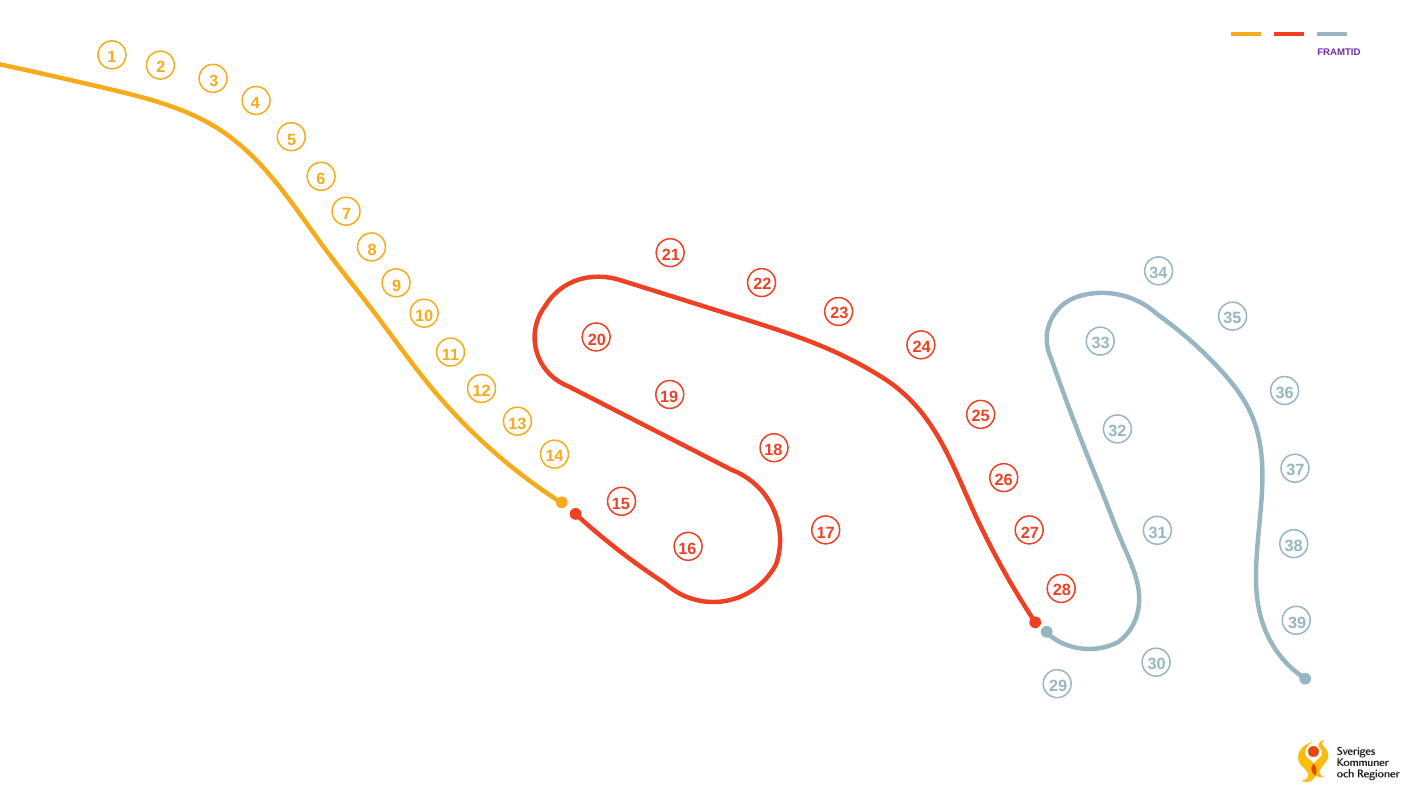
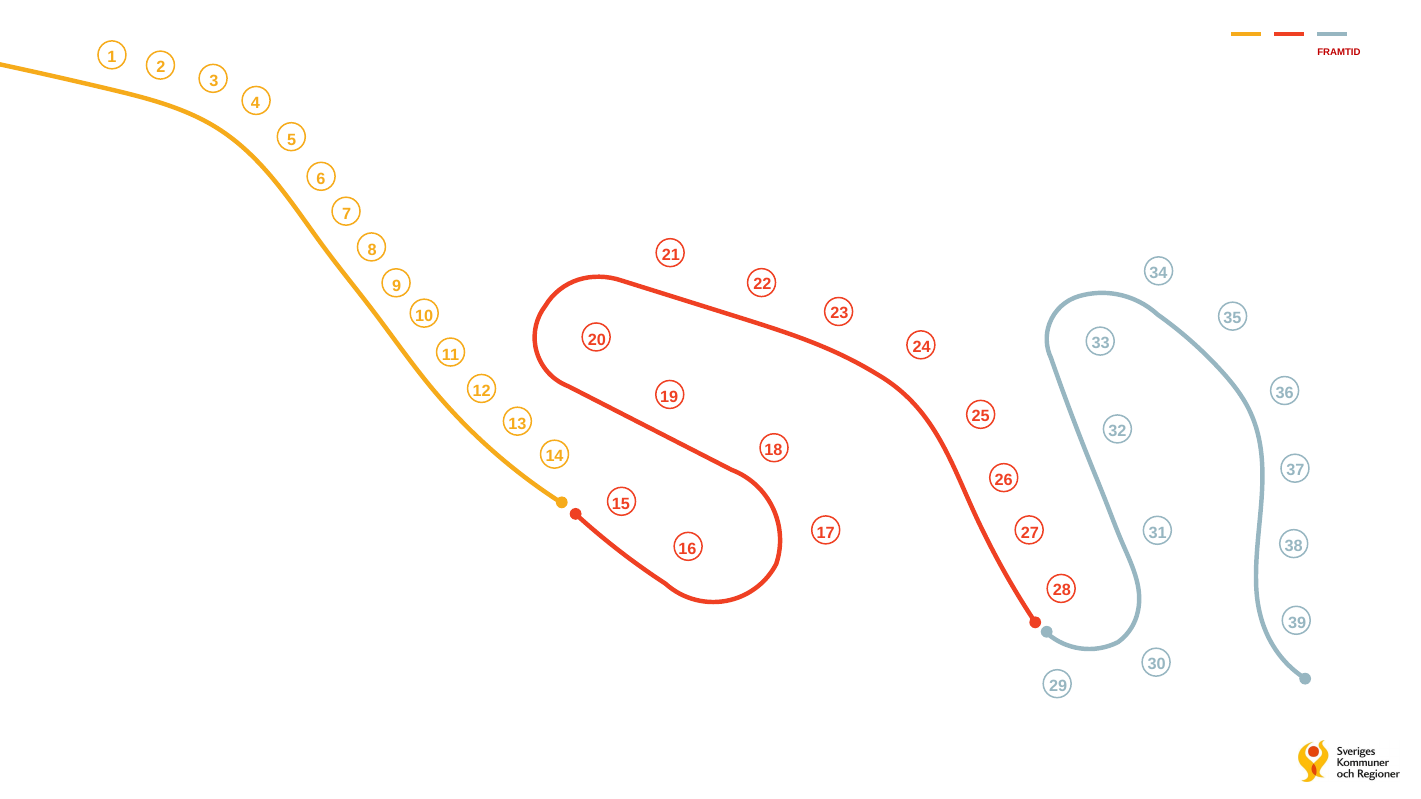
FRAMTID colour: purple -> red
